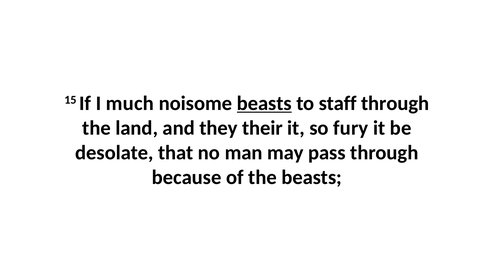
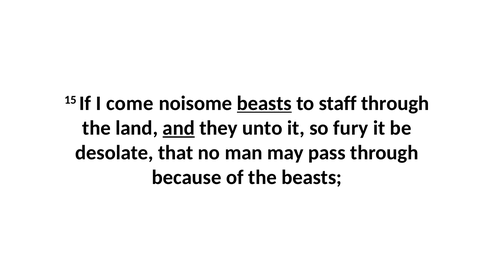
much: much -> come
and underline: none -> present
their: their -> unto
